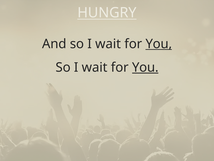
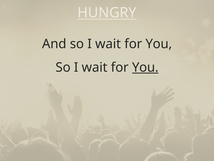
You at (159, 44) underline: present -> none
